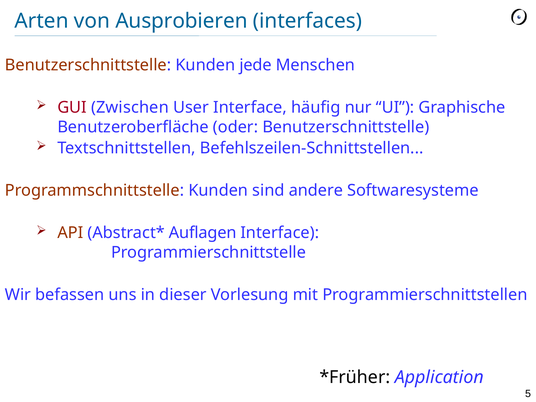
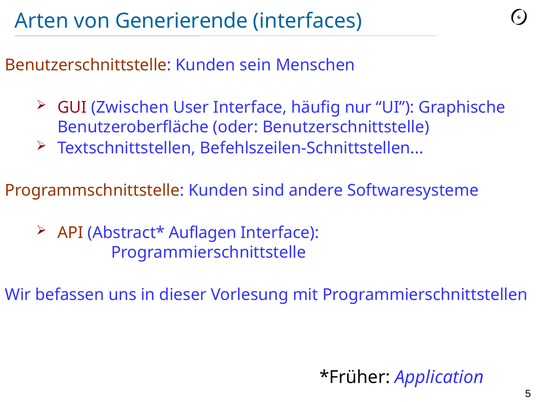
Ausprobieren: Ausprobieren -> Generierende
jede: jede -> sein
